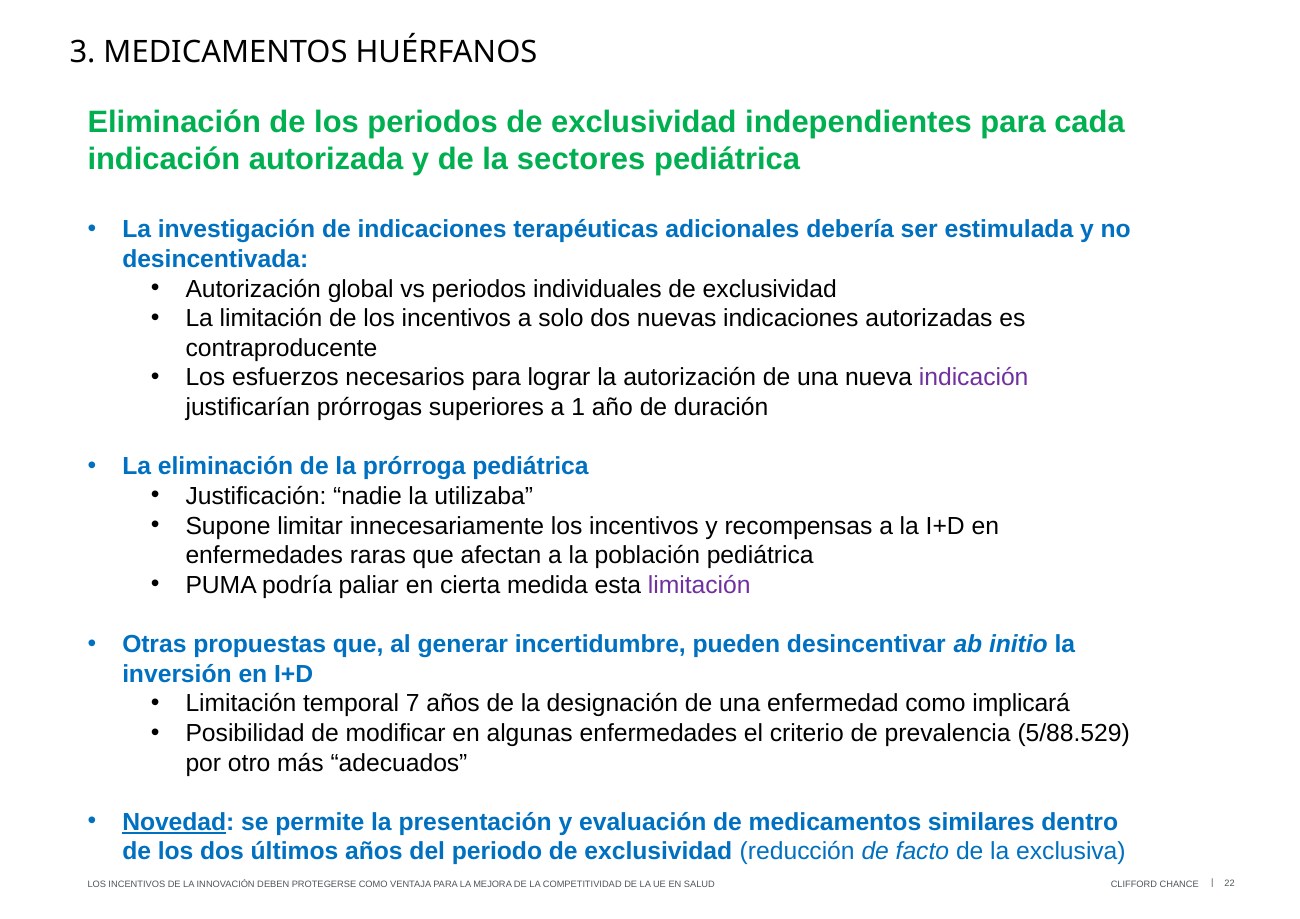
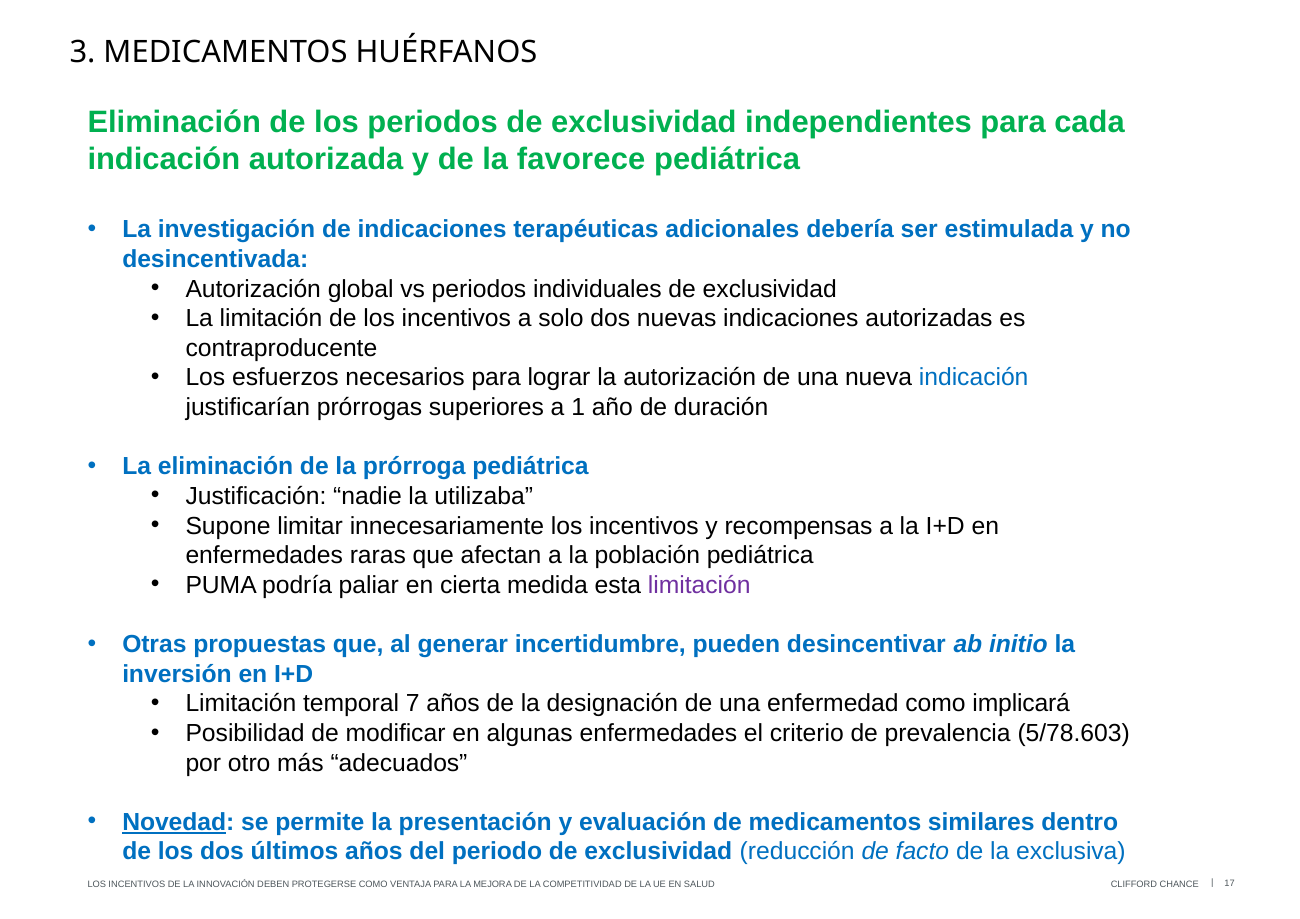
sectores: sectores -> favorece
indicación at (974, 378) colour: purple -> blue
5/88.529: 5/88.529 -> 5/78.603
22: 22 -> 17
